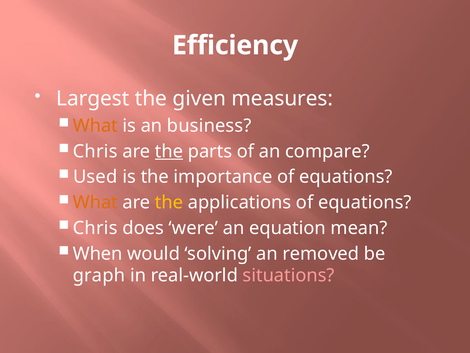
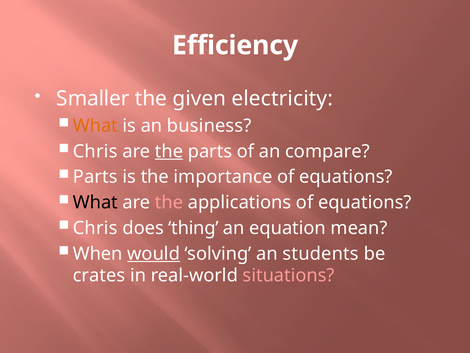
Largest: Largest -> Smaller
measures: measures -> electricity
Used at (95, 177): Used -> Parts
What at (95, 202) colour: orange -> black
the at (169, 202) colour: yellow -> pink
were: were -> thing
would underline: none -> present
removed: removed -> students
graph: graph -> crates
